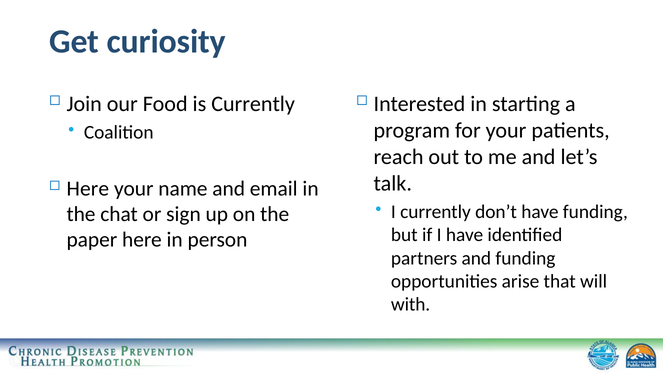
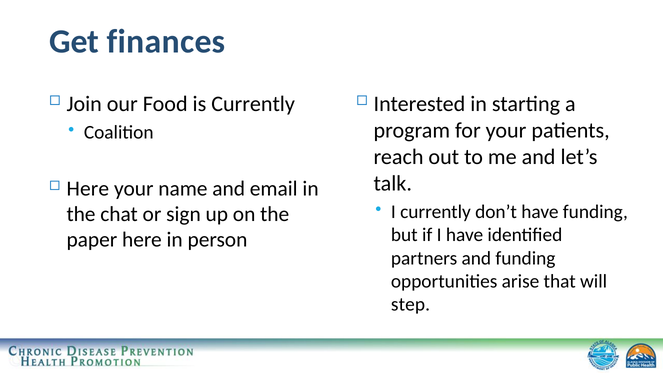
curiosity: curiosity -> finances
with: with -> step
